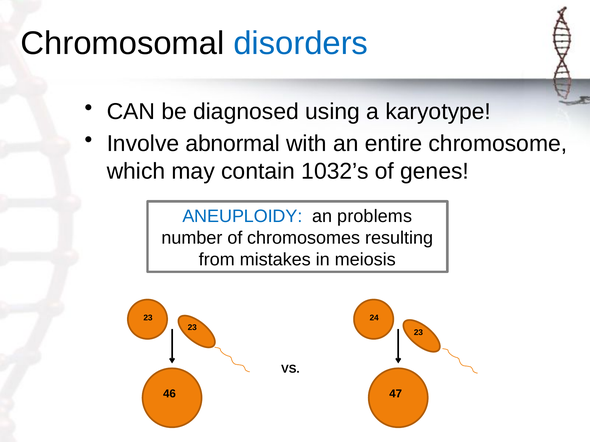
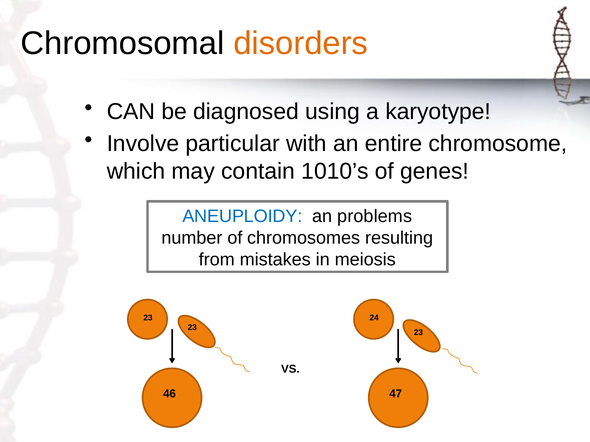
disorders colour: blue -> orange
abnormal: abnormal -> particular
1032’s: 1032’s -> 1010’s
